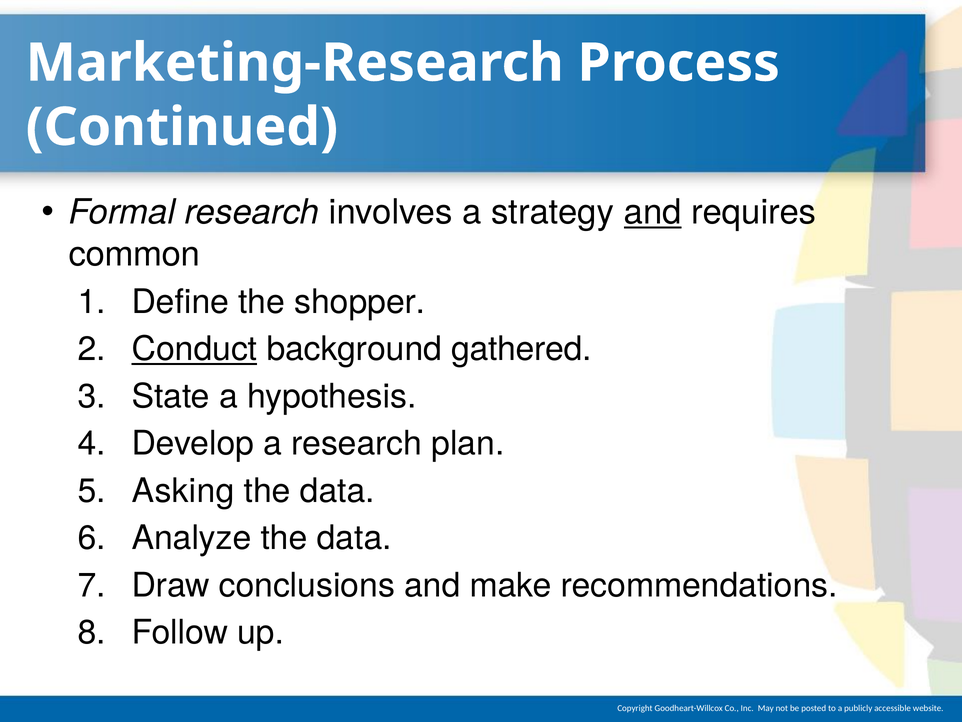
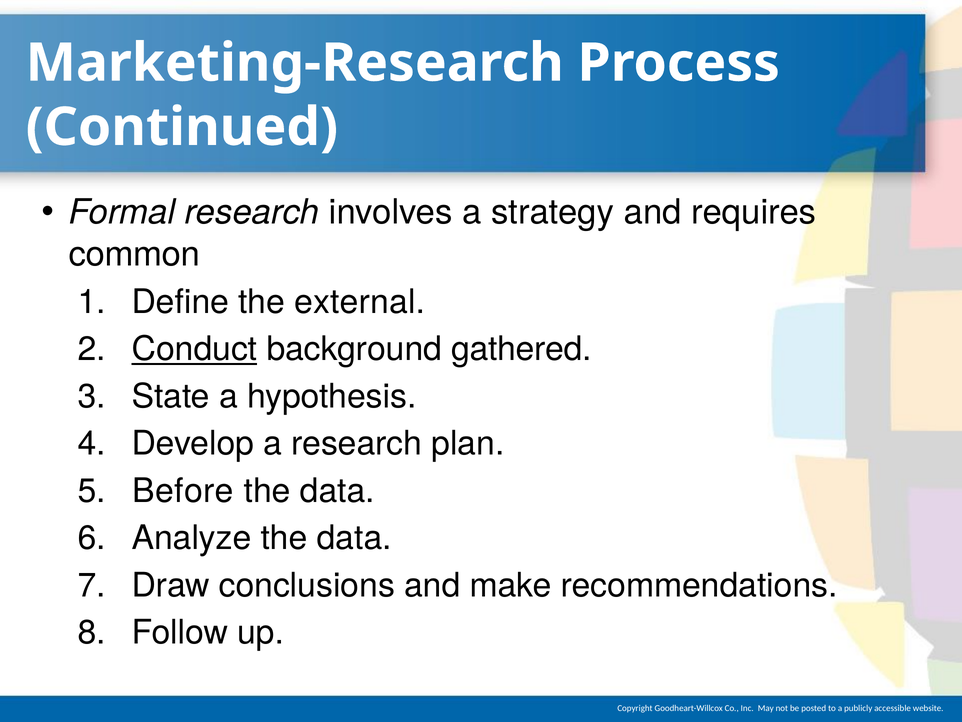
and at (653, 212) underline: present -> none
shopper: shopper -> external
Asking: Asking -> Before
